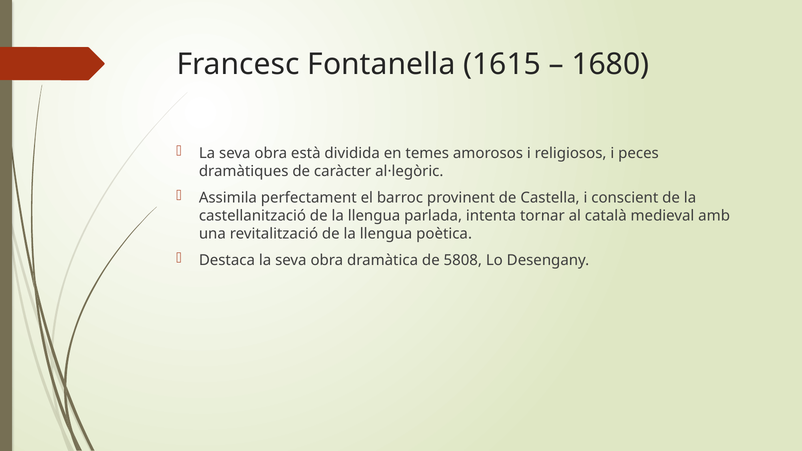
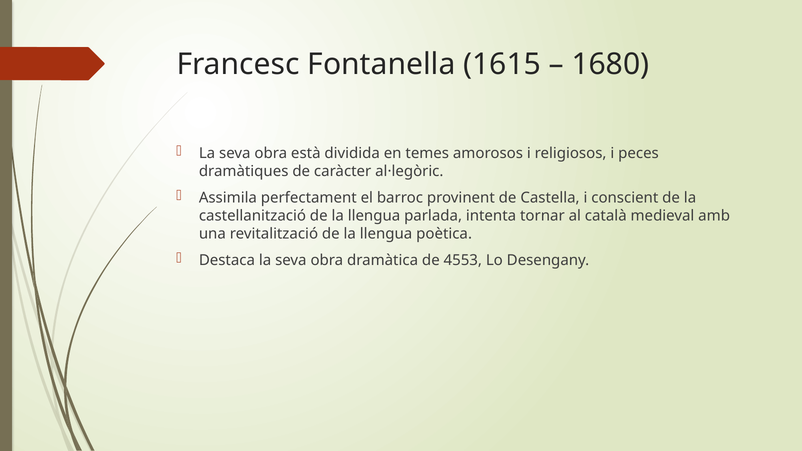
5808: 5808 -> 4553
